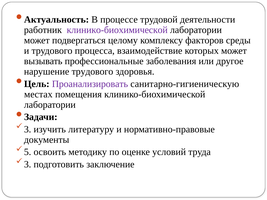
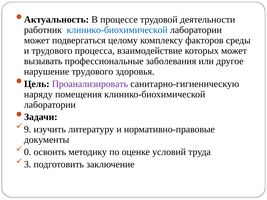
клинико-биохимической at (117, 30) colour: purple -> blue
местах: местах -> наряду
3 at (28, 129): 3 -> 9
5: 5 -> 0
